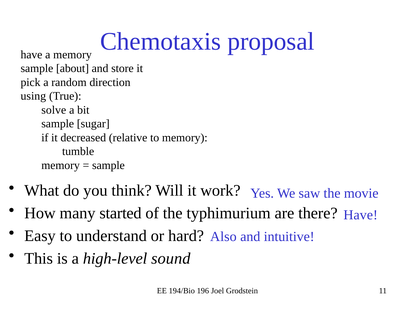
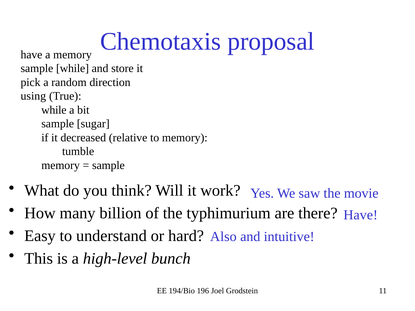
sample about: about -> while
solve at (54, 110): solve -> while
started: started -> billion
sound: sound -> bunch
